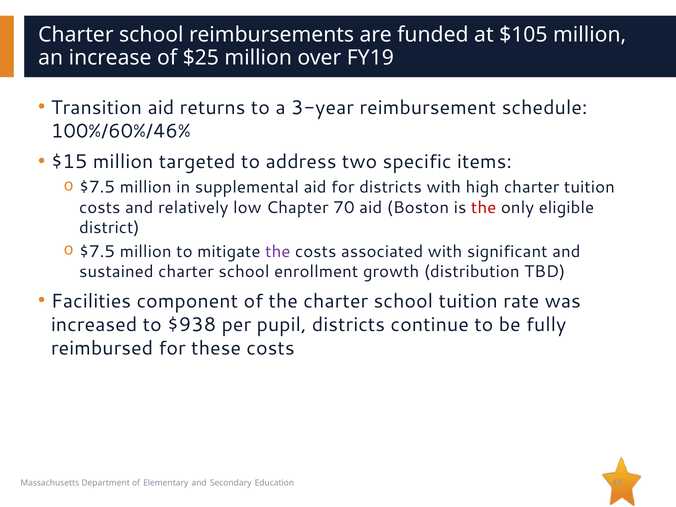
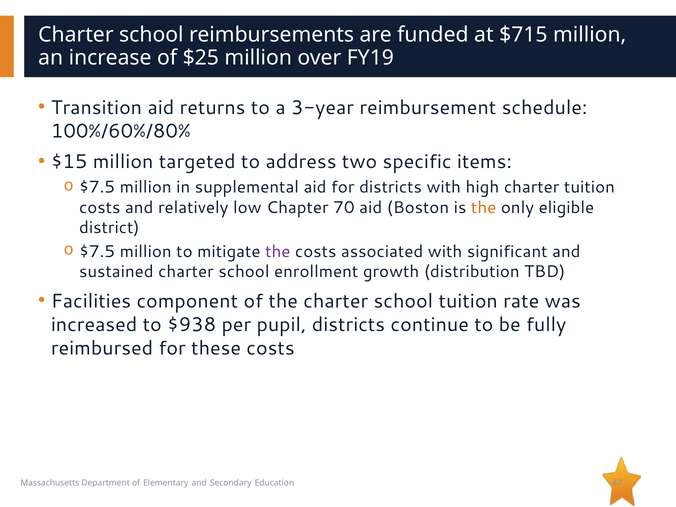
$105: $105 -> $715
100%/60%/46%: 100%/60%/46% -> 100%/60%/80%
the at (484, 207) colour: red -> orange
